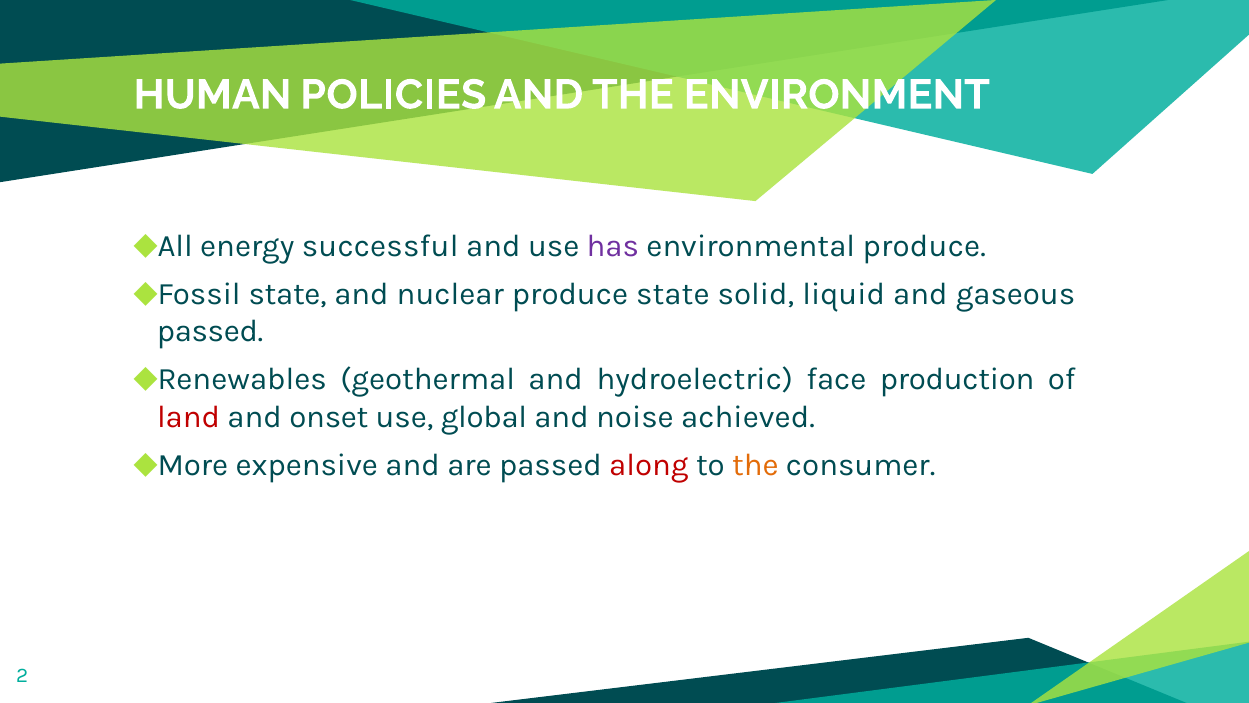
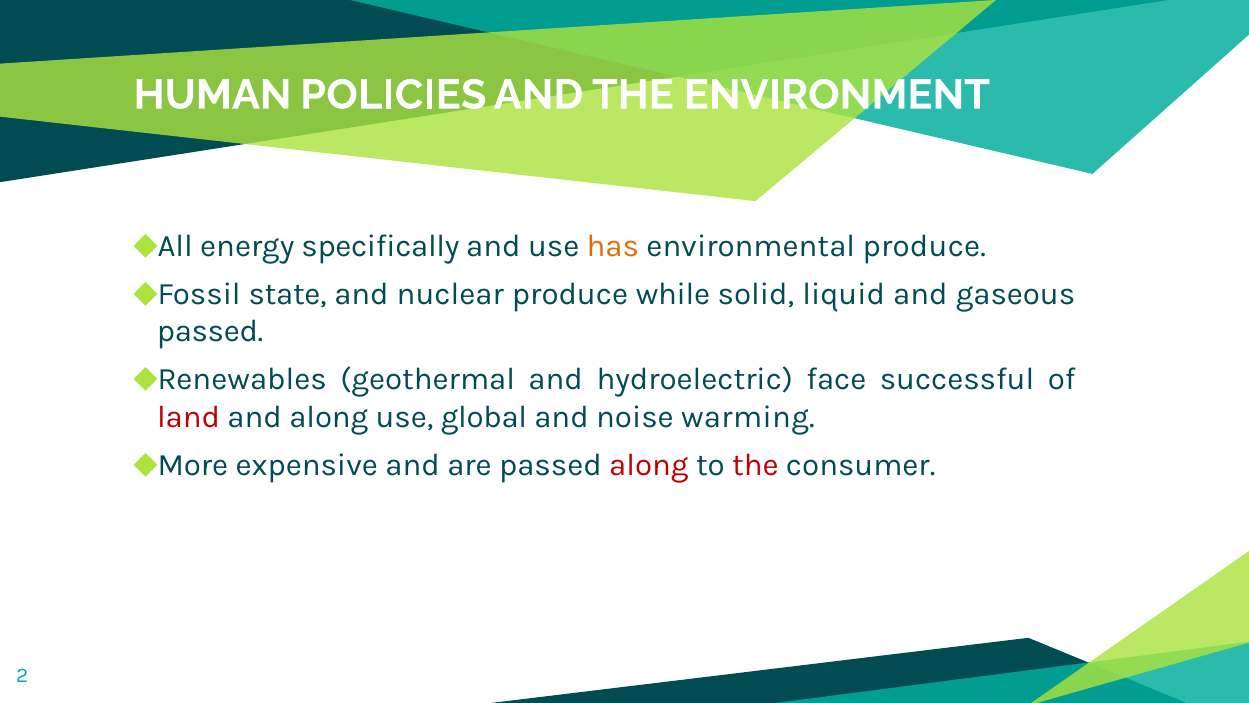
successful: successful -> specifically
has colour: purple -> orange
produce state: state -> while
production: production -> successful
and onset: onset -> along
achieved: achieved -> warming
the at (755, 465) colour: orange -> red
